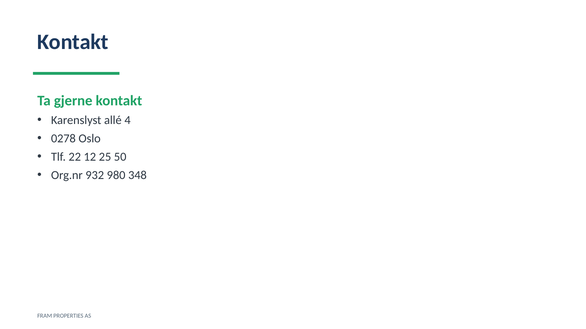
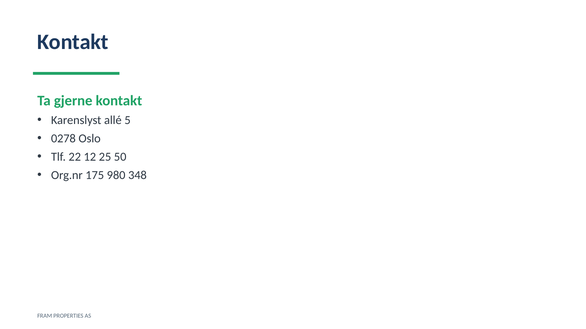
4: 4 -> 5
932: 932 -> 175
